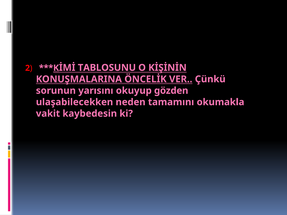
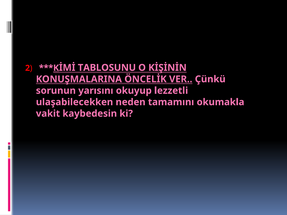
gözden: gözden -> lezzetli
